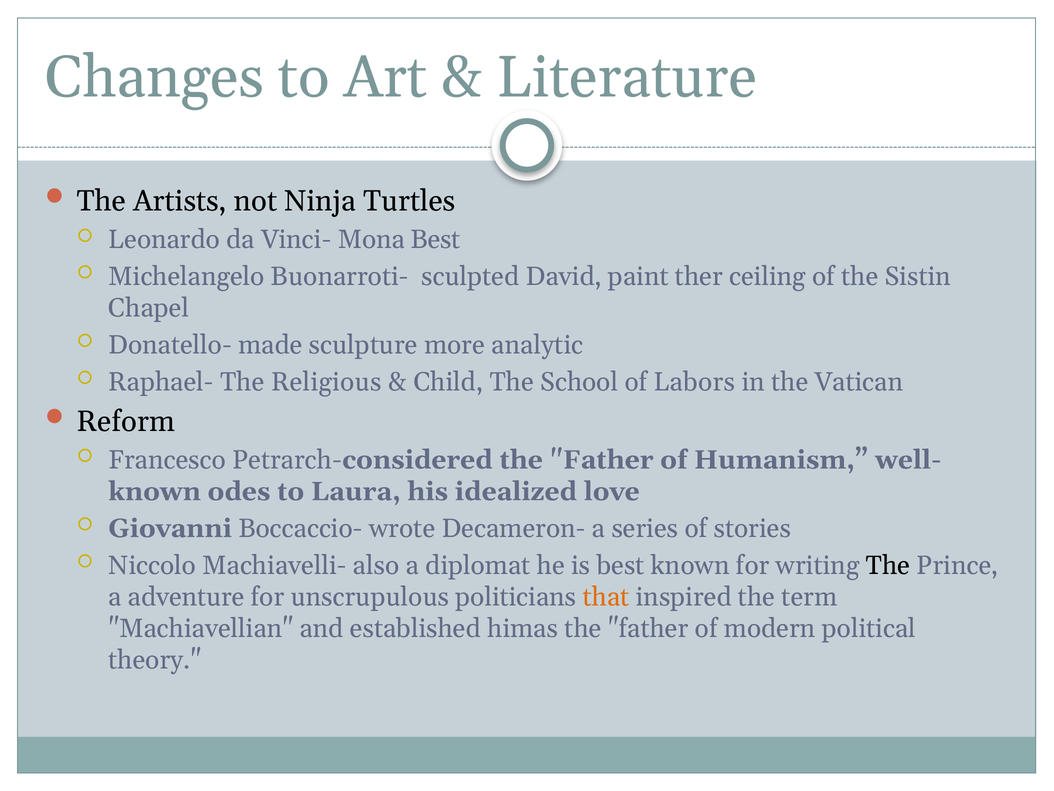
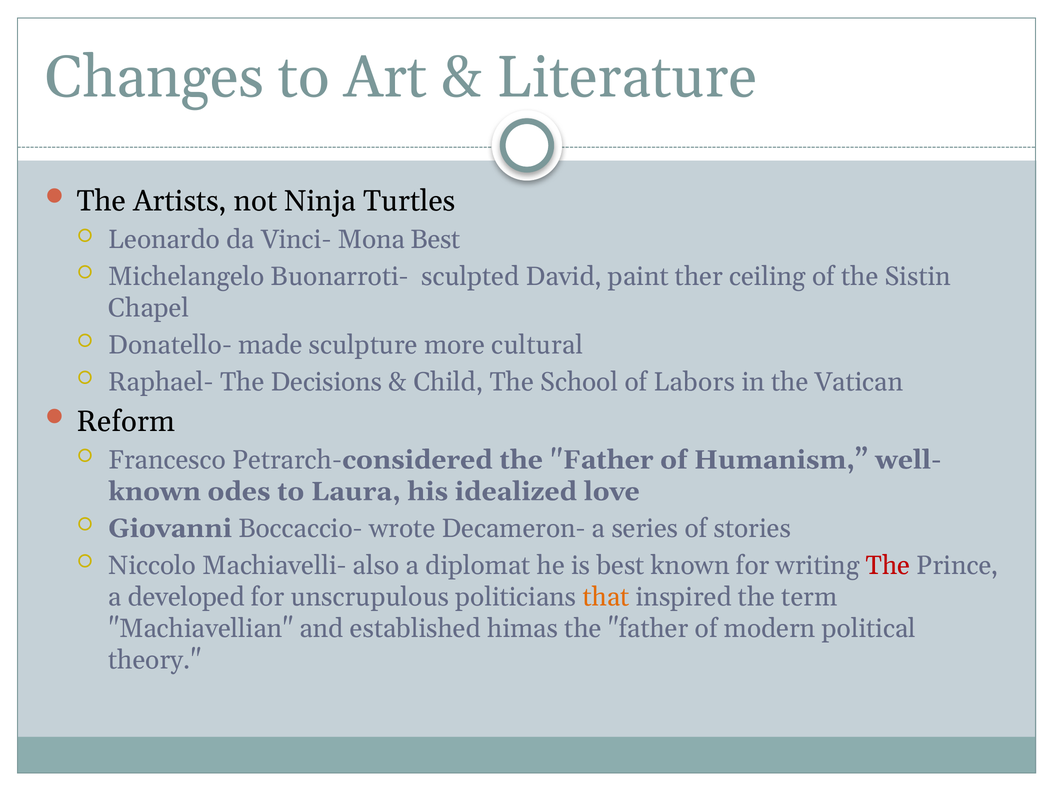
analytic: analytic -> cultural
Religious: Religious -> Decisions
The at (888, 565) colour: black -> red
adventure: adventure -> developed
